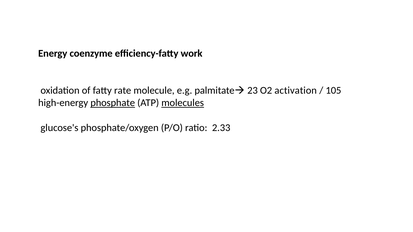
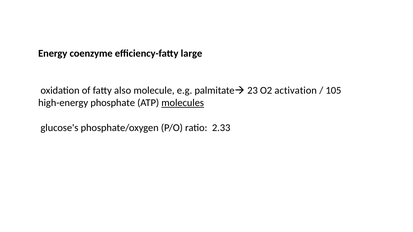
work: work -> large
rate: rate -> also
phosphate underline: present -> none
